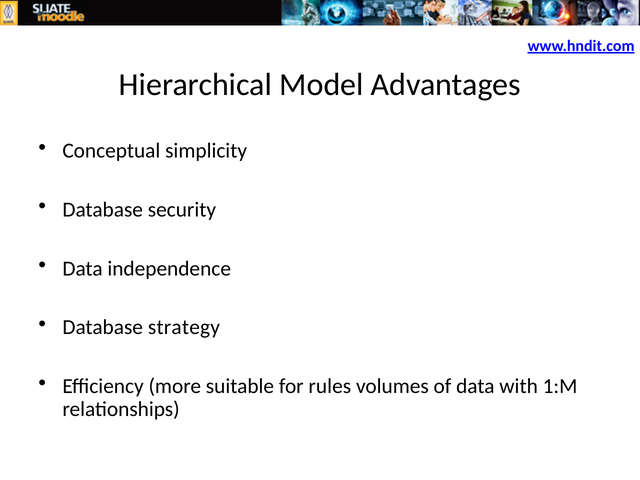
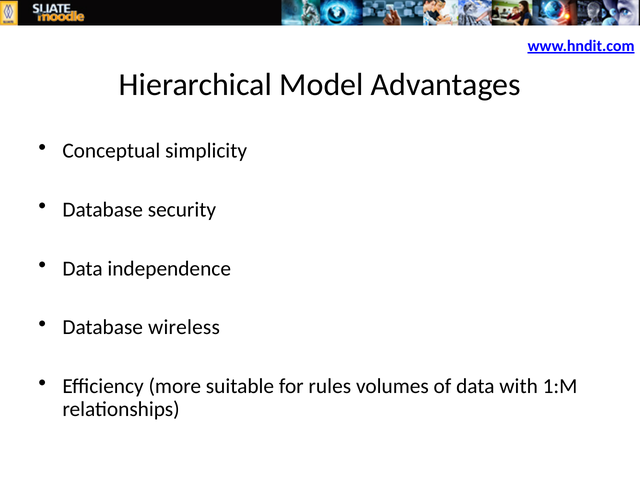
strategy: strategy -> wireless
